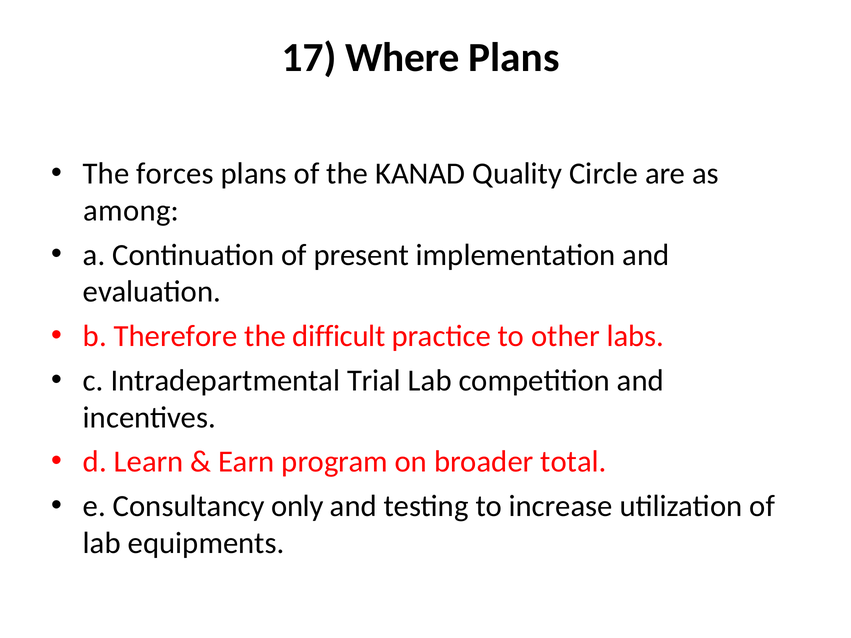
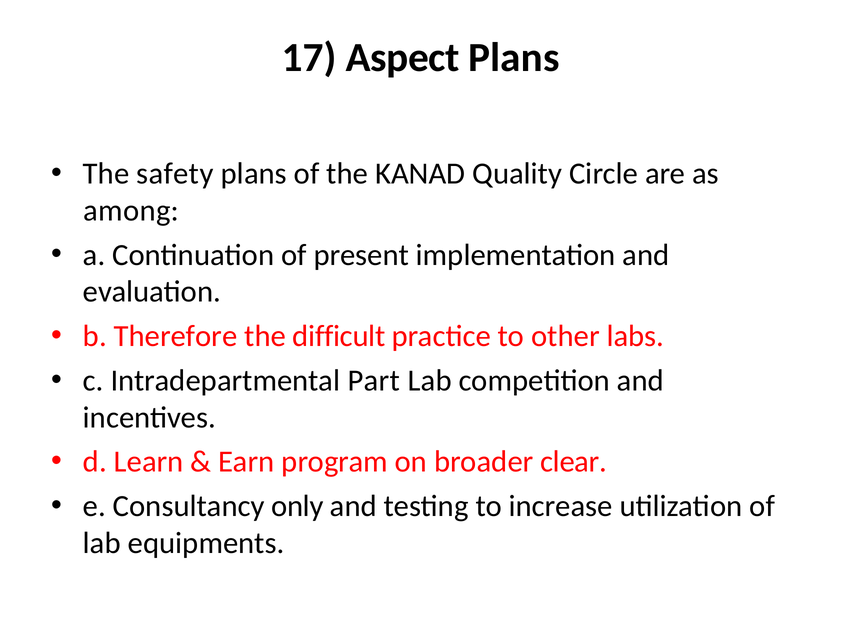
Where: Where -> Aspect
forces: forces -> safety
Trial: Trial -> Part
total: total -> clear
